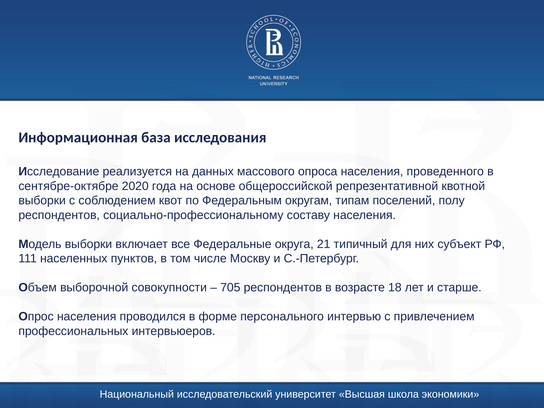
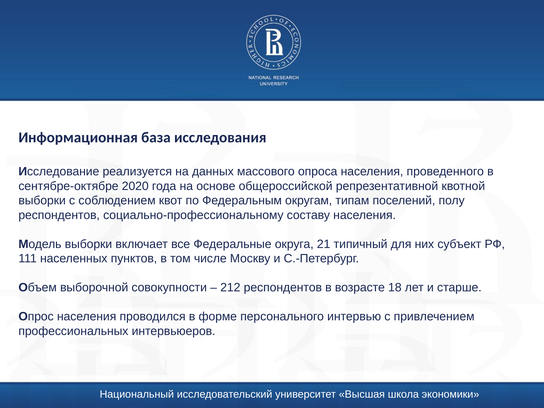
705: 705 -> 212
